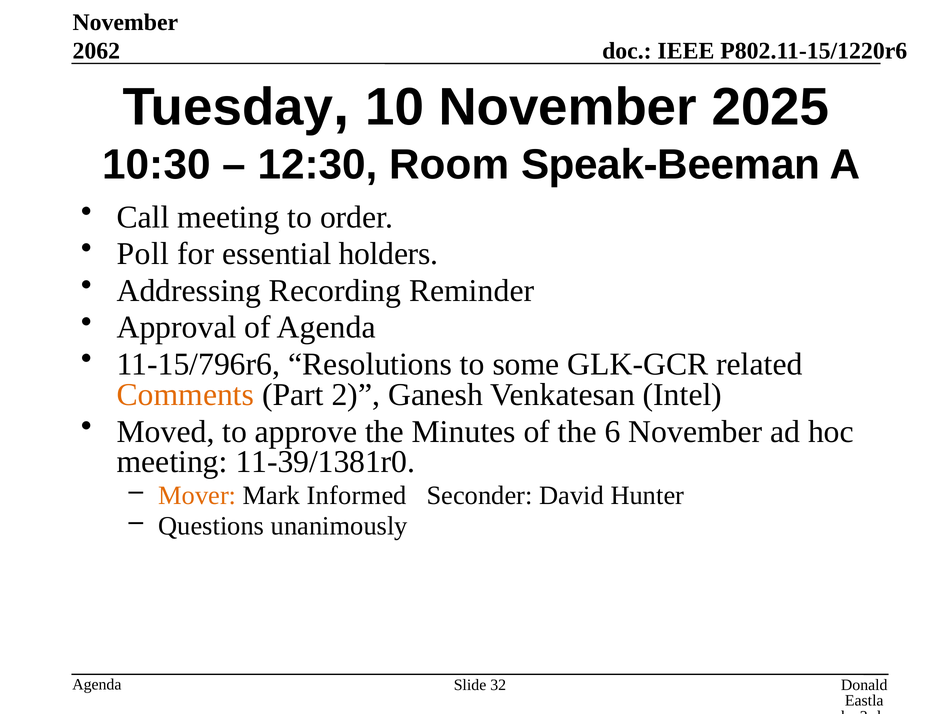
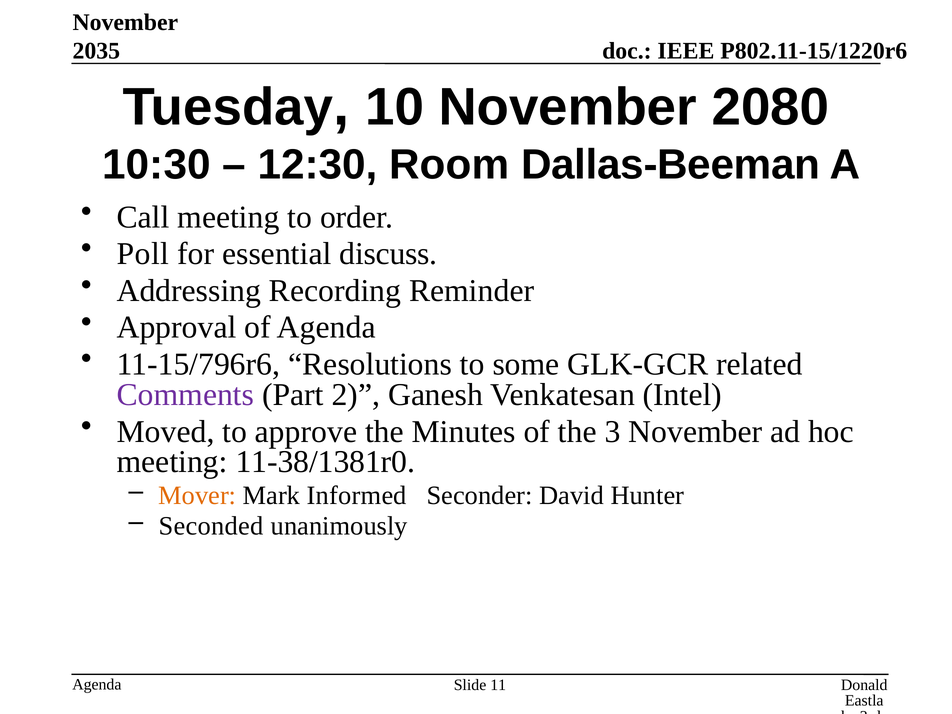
2062: 2062 -> 2035
2025: 2025 -> 2080
Speak-Beeman: Speak-Beeman -> Dallas-Beeman
holders: holders -> discuss
Comments colour: orange -> purple
6: 6 -> 3
11-39/1381r0: 11-39/1381r0 -> 11-38/1381r0
Questions: Questions -> Seconded
32: 32 -> 11
